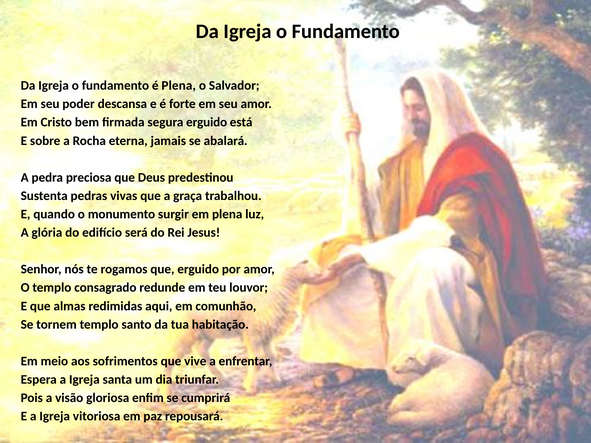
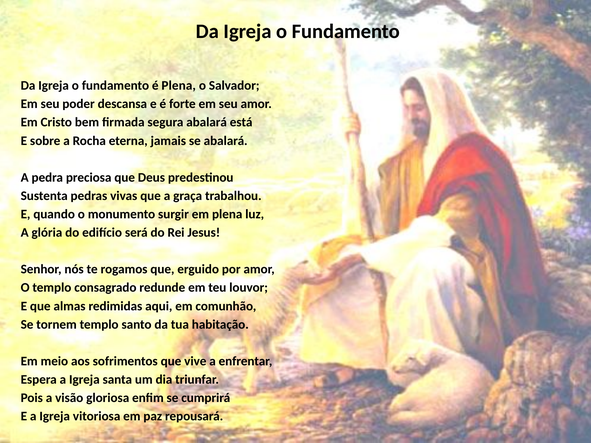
segura erguido: erguido -> abalará
